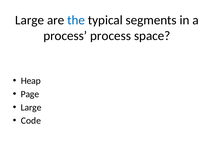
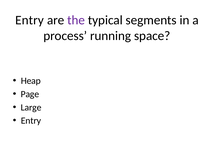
Large at (30, 20): Large -> Entry
the colour: blue -> purple
process process: process -> running
Code at (31, 121): Code -> Entry
